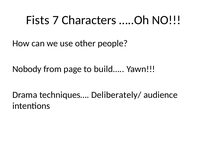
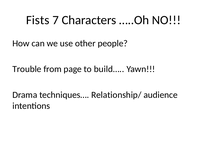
Nobody: Nobody -> Trouble
Deliberately/: Deliberately/ -> Relationship/
